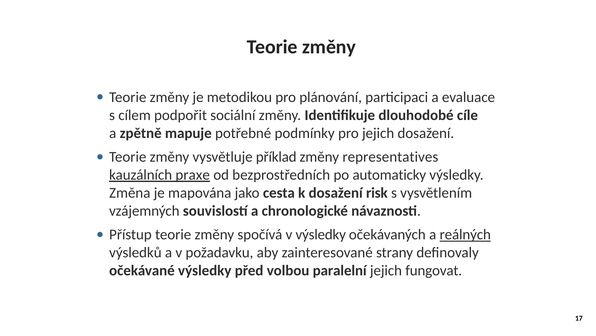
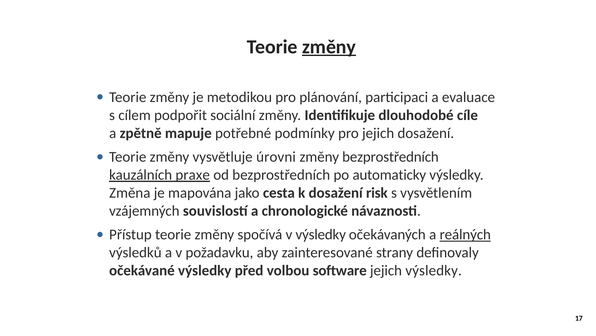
změny at (329, 47) underline: none -> present
příklad: příklad -> úrovni
změny representatives: representatives -> bezprostředních
paralelní: paralelní -> software
jejich fungovat: fungovat -> výsledky
